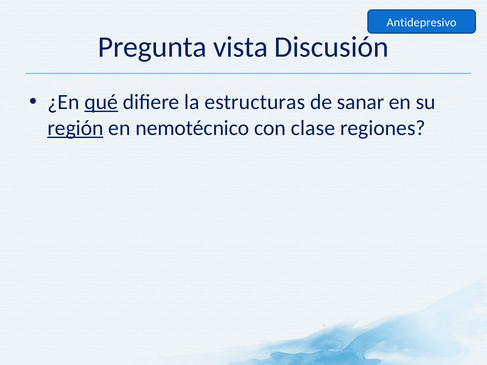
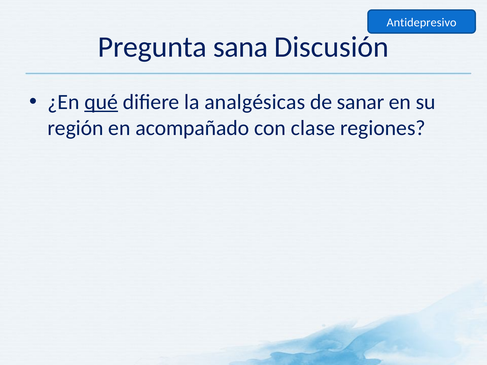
vista: vista -> sana
estructuras: estructuras -> analgésicas
región underline: present -> none
nemotécnico: nemotécnico -> acompañado
